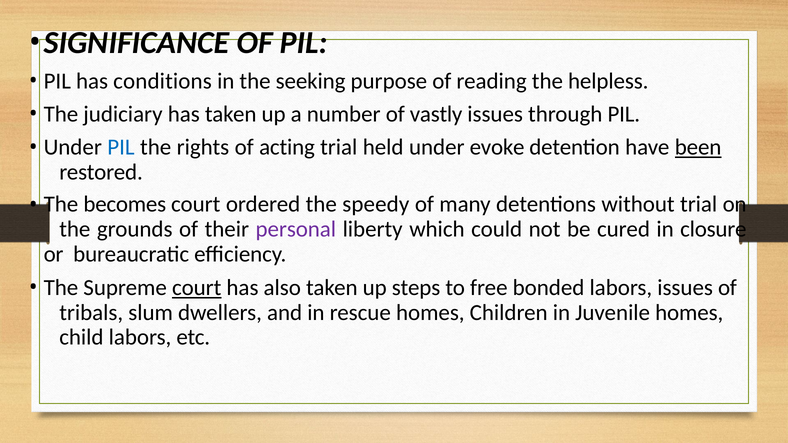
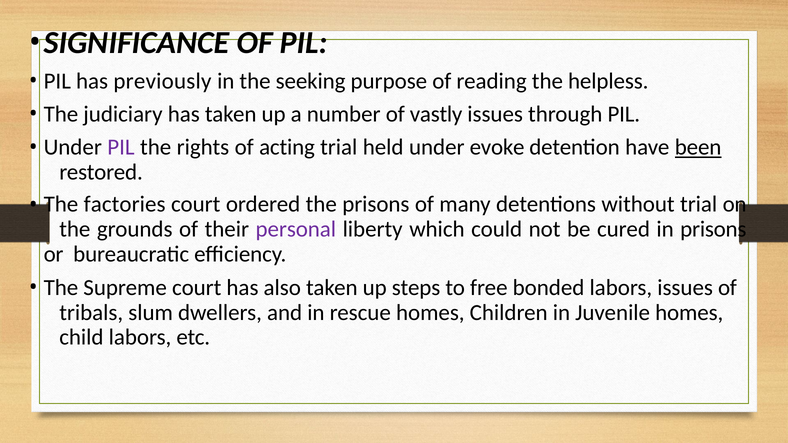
conditions: conditions -> previously
PIL at (121, 147) colour: blue -> purple
becomes: becomes -> factories
the speedy: speedy -> prisons
in closure: closure -> prisons
court at (197, 288) underline: present -> none
